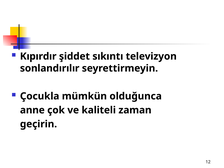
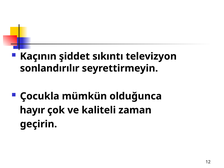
Kıpırdır: Kıpırdır -> Kaçının
anne: anne -> hayır
